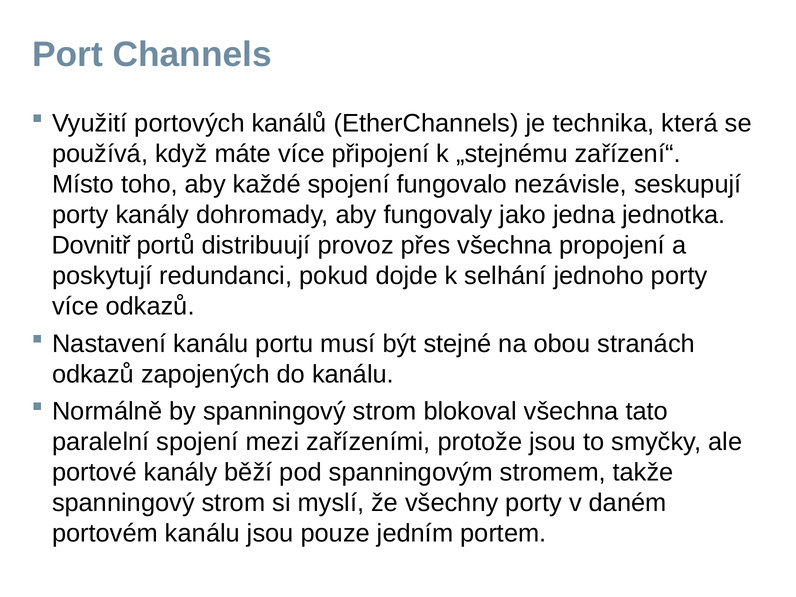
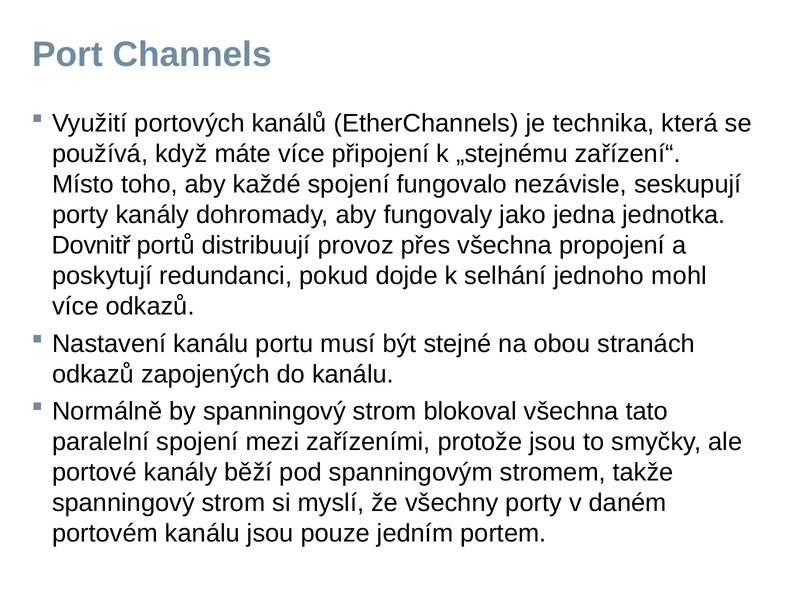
jednoho porty: porty -> mohl
